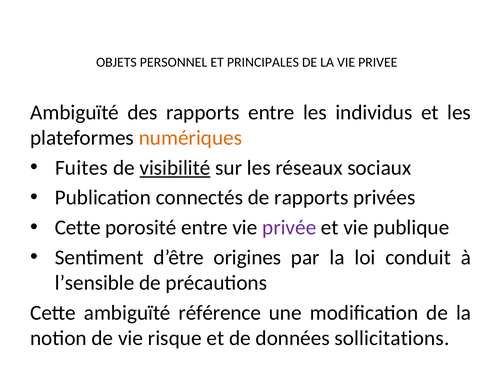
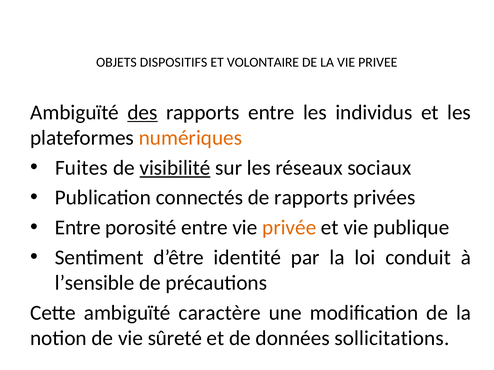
PERSONNEL: PERSONNEL -> DISPOSITIFS
PRINCIPALES: PRINCIPALES -> VOLONTAIRE
des underline: none -> present
Cette at (78, 228): Cette -> Entre
privée colour: purple -> orange
origines: origines -> identité
référence: référence -> caractère
risque: risque -> sûreté
